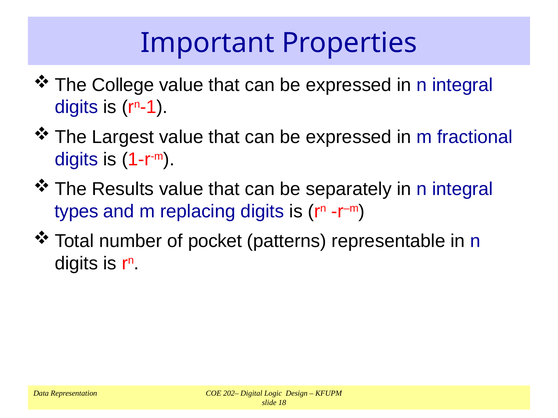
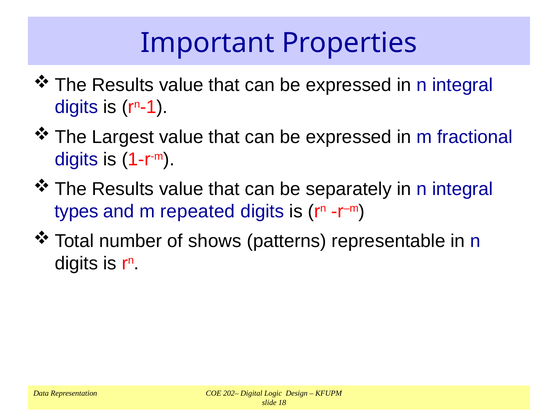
College at (123, 85): College -> Results
replacing: replacing -> repeated
pocket: pocket -> shows
